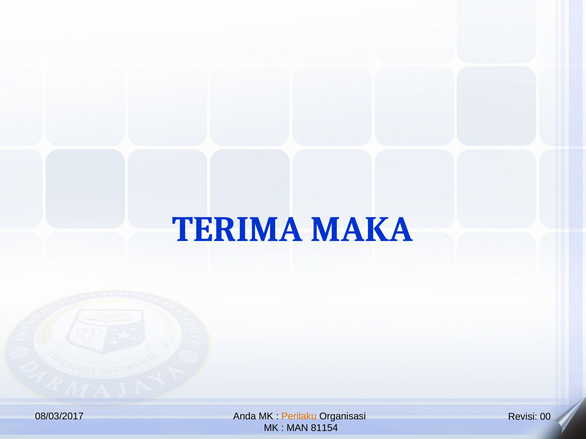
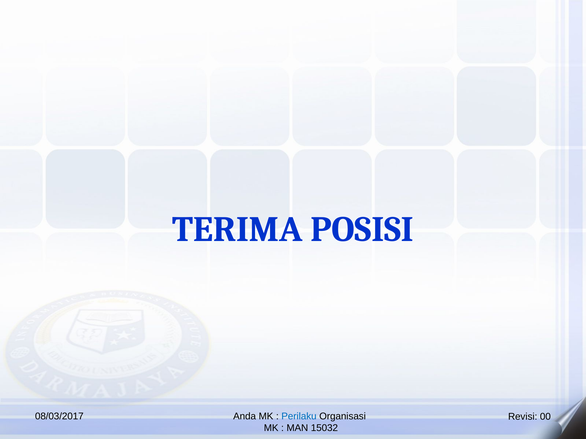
MAKA: MAKA -> POSISI
Perilaku colour: orange -> blue
81154: 81154 -> 15032
